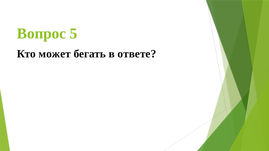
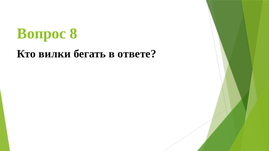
5: 5 -> 8
может: может -> вилки
